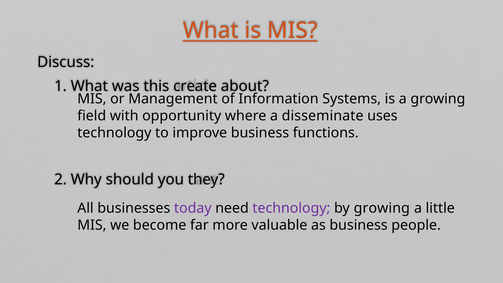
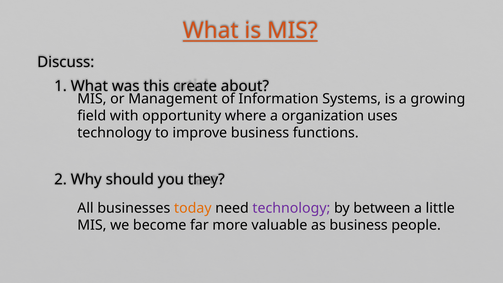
disseminate: disseminate -> organization
today colour: purple -> orange
by growing: growing -> between
